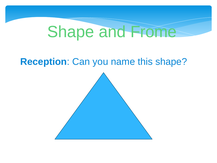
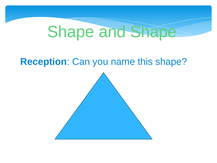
and Frome: Frome -> Shape
